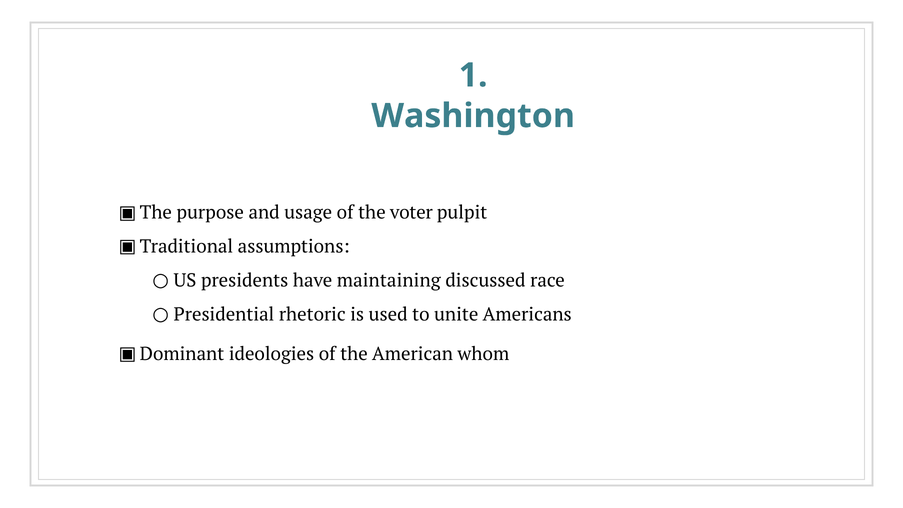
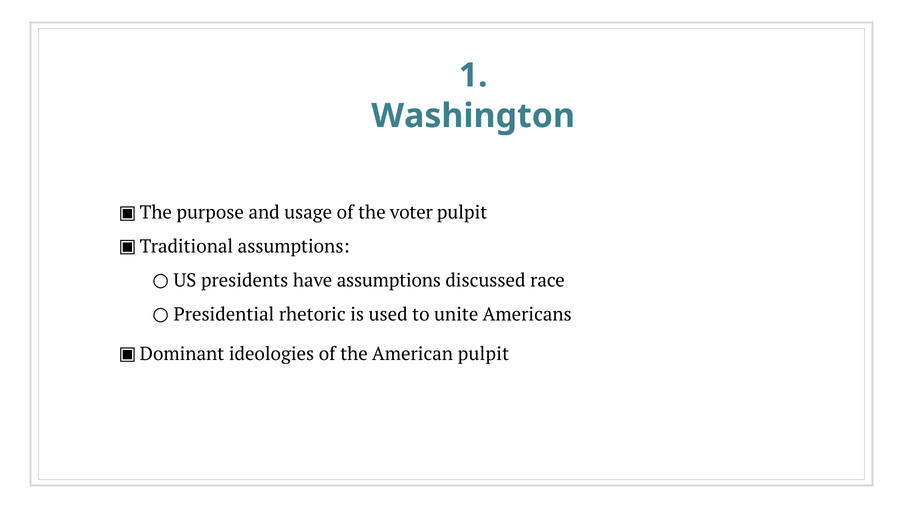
have maintaining: maintaining -> assumptions
American whom: whom -> pulpit
